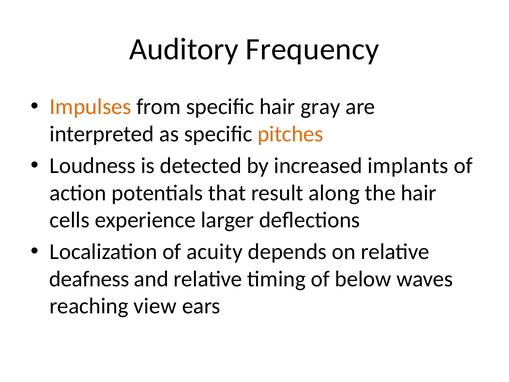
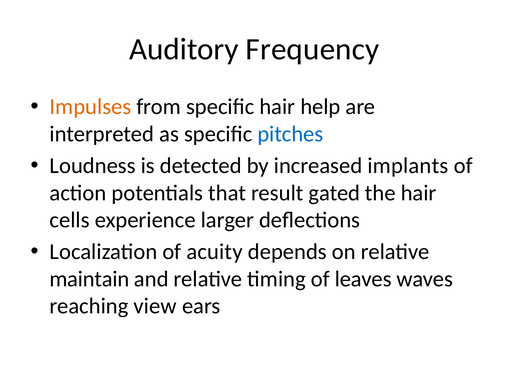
gray: gray -> help
pitches colour: orange -> blue
along: along -> gated
deafness: deafness -> maintain
below: below -> leaves
